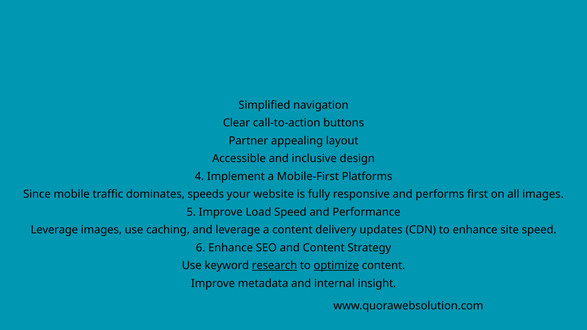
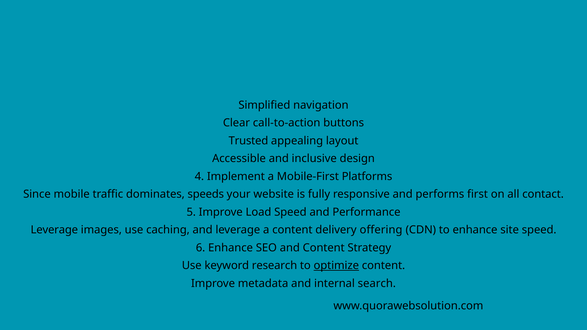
Partner: Partner -> Trusted
all images: images -> contact
updates: updates -> offering
research underline: present -> none
insight: insight -> search
